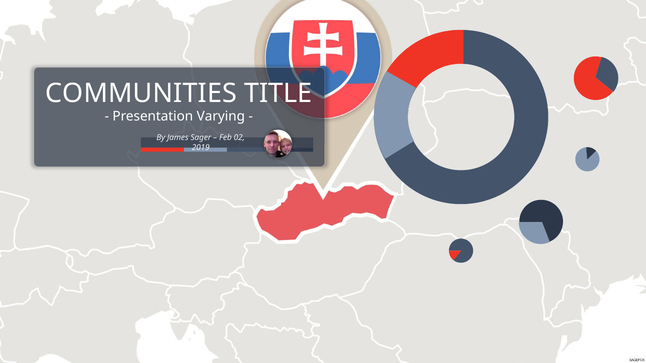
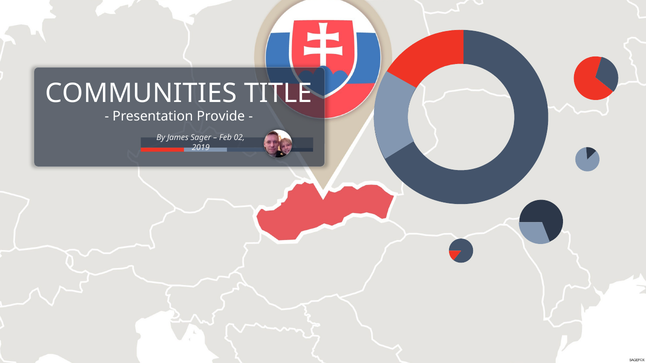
Varying: Varying -> Provide
